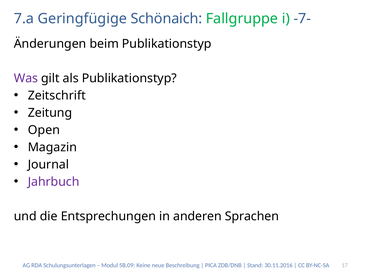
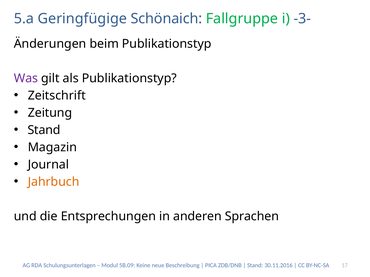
7.a: 7.a -> 5.a
-7-: -7- -> -3-
Open at (44, 130): Open -> Stand
Jahrbuch colour: purple -> orange
